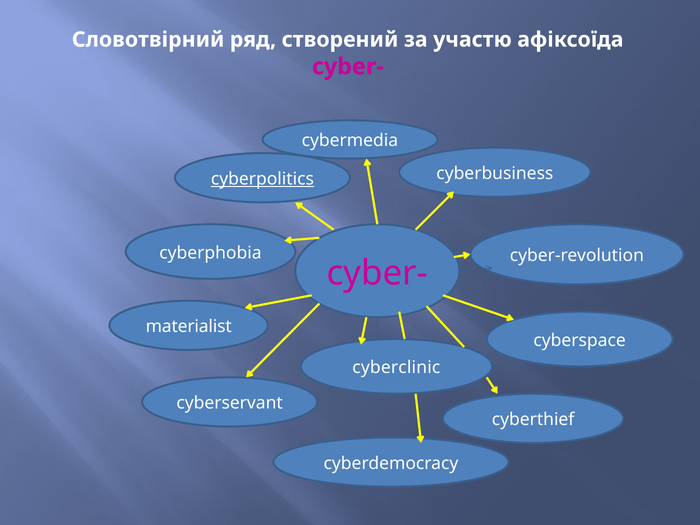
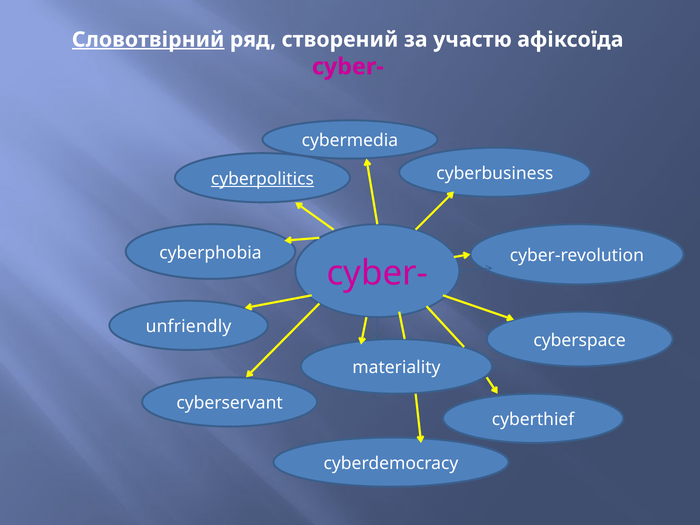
Словотвірний underline: none -> present
materialist: materialist -> unfriendly
cyberclinic: cyberclinic -> materiality
